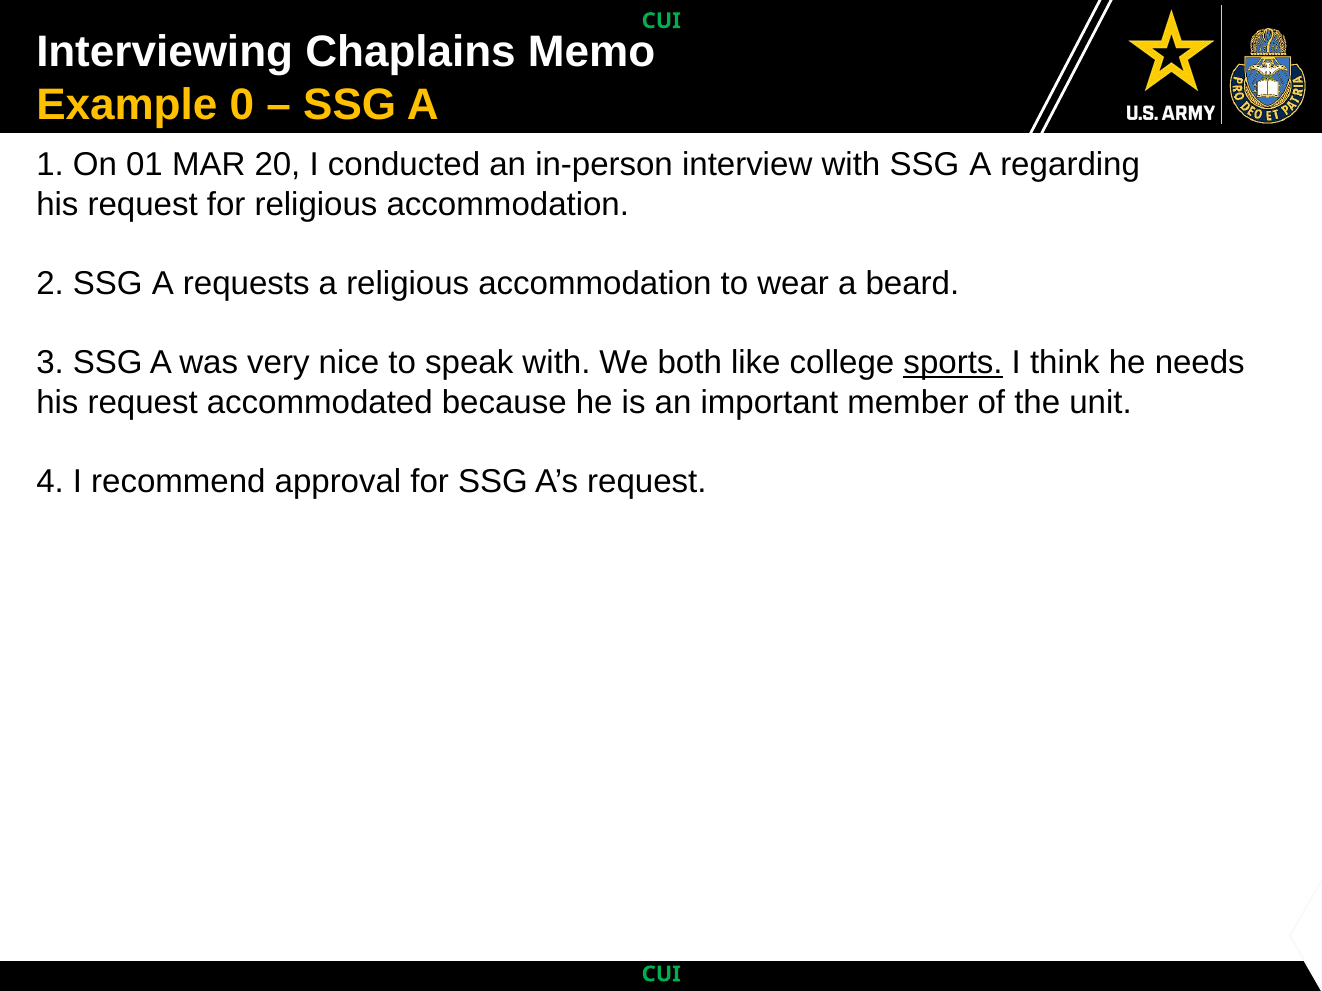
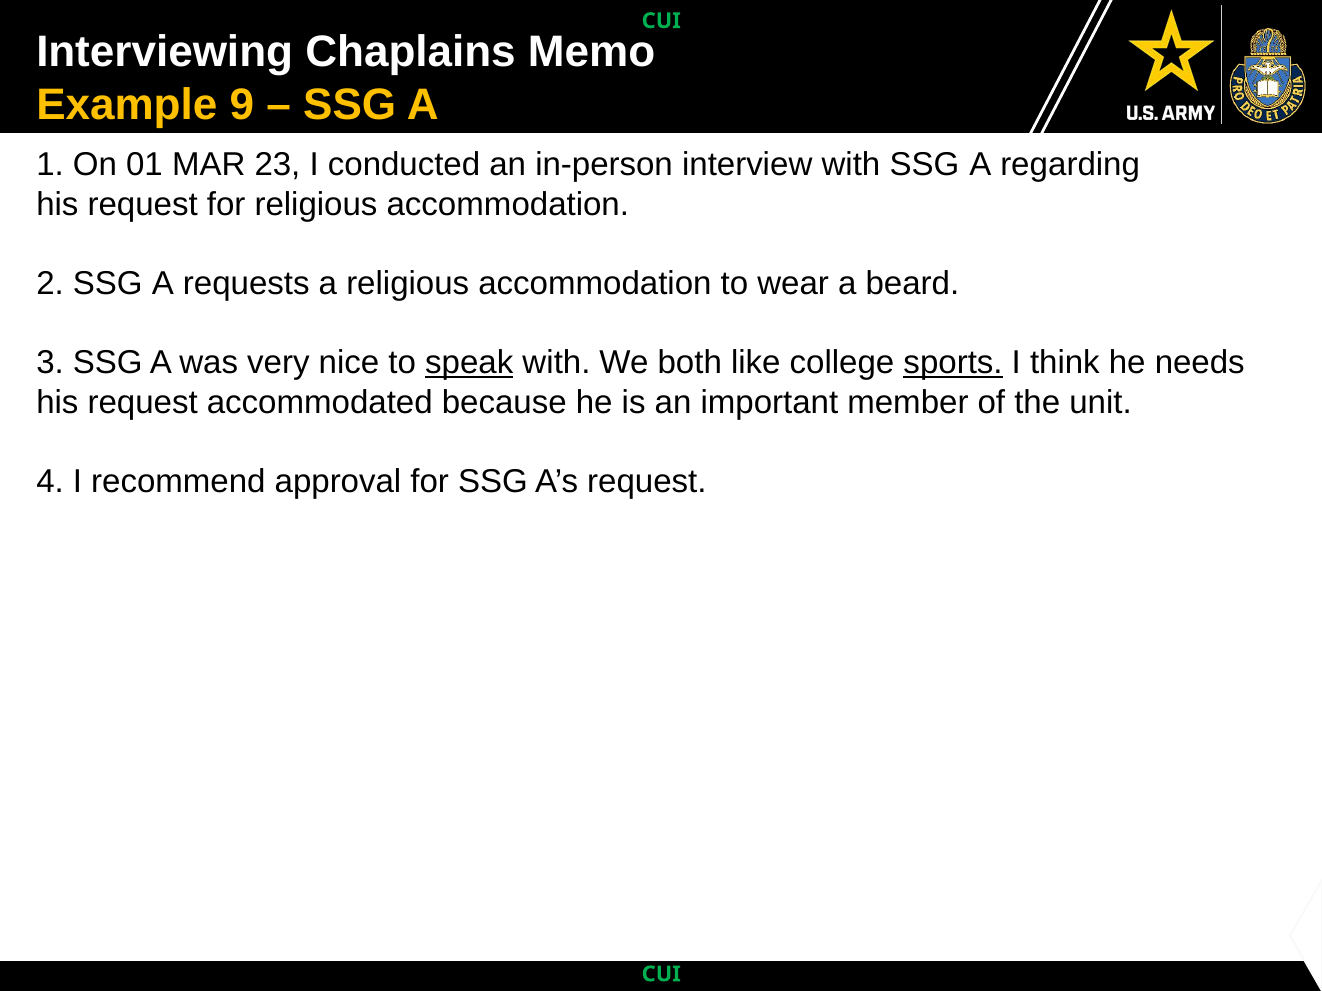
0: 0 -> 9
20: 20 -> 23
speak underline: none -> present
